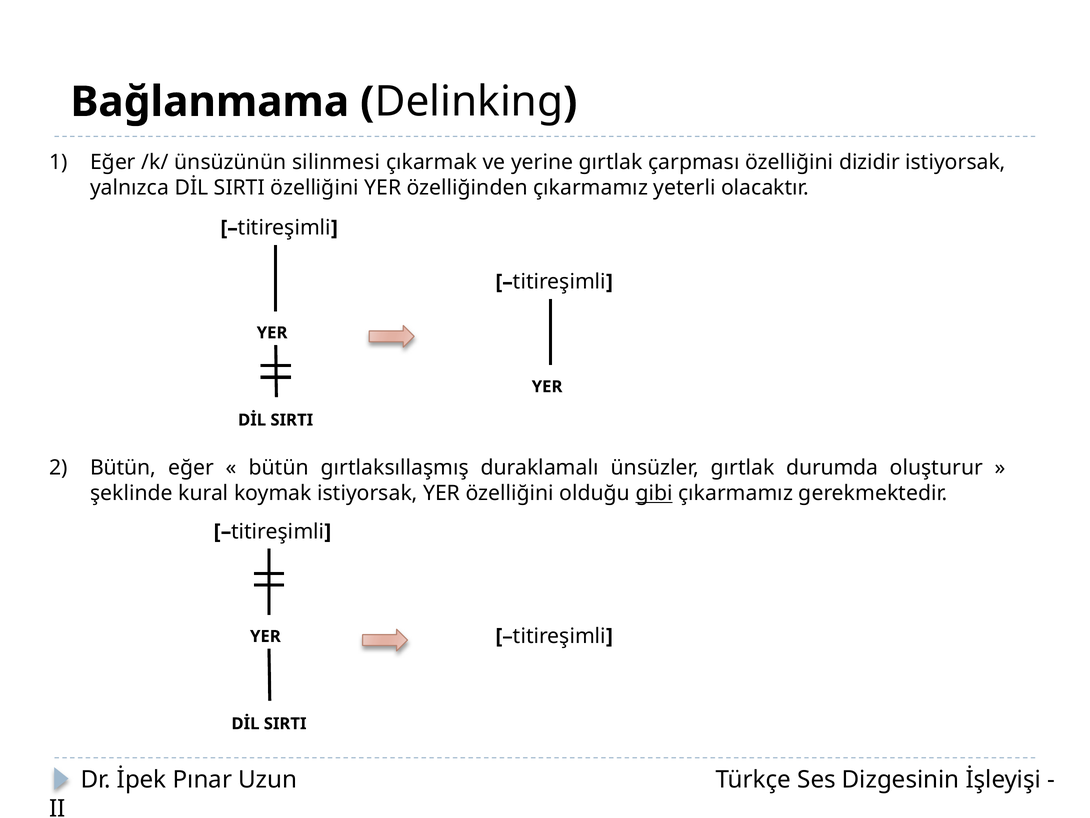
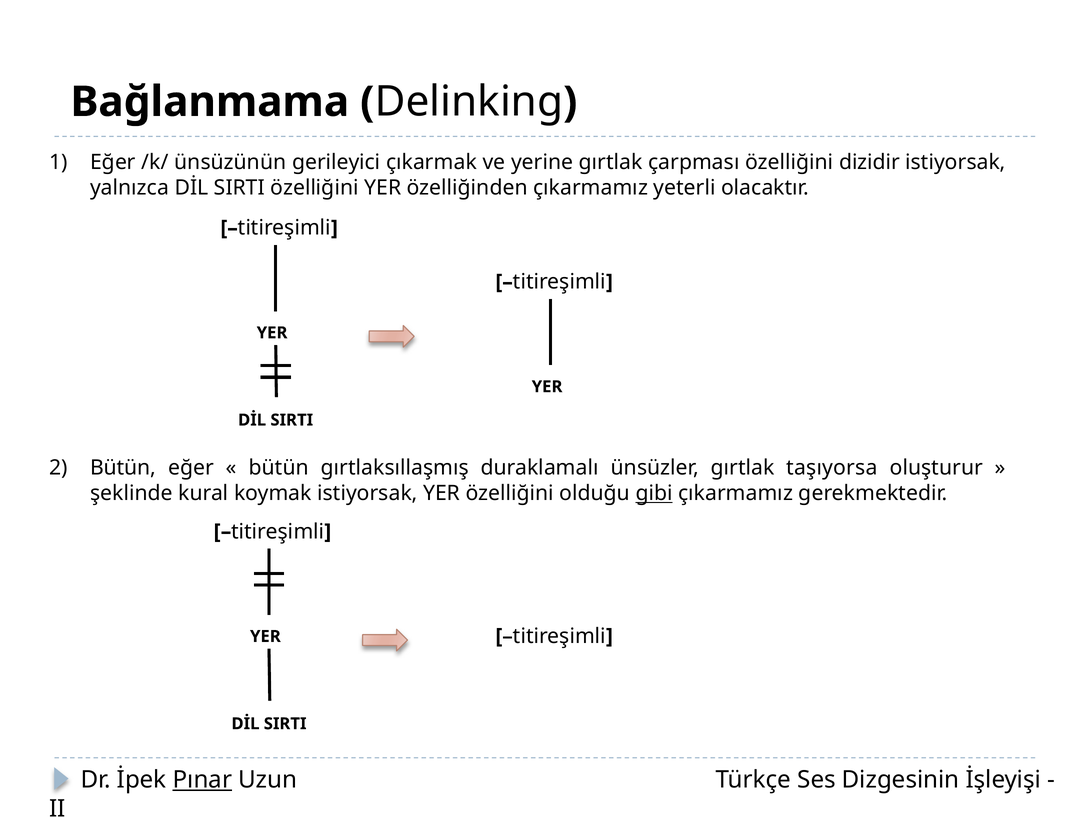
silinmesi: silinmesi -> gerileyici
durumda: durumda -> taşıyorsa
Pınar underline: none -> present
